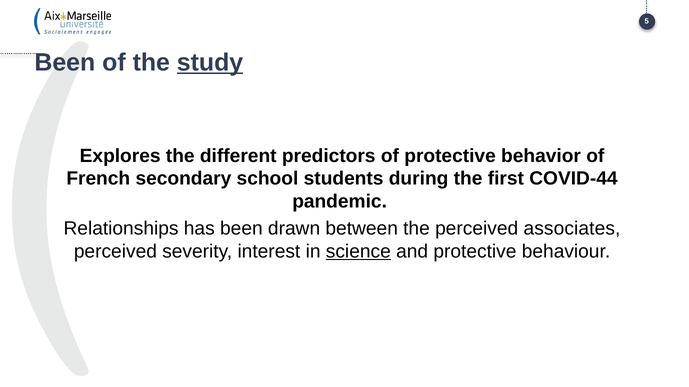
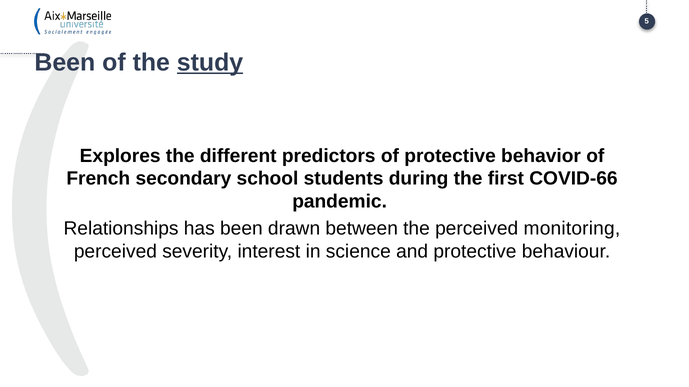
COVID-44: COVID-44 -> COVID-66
associates: associates -> monitoring
science underline: present -> none
